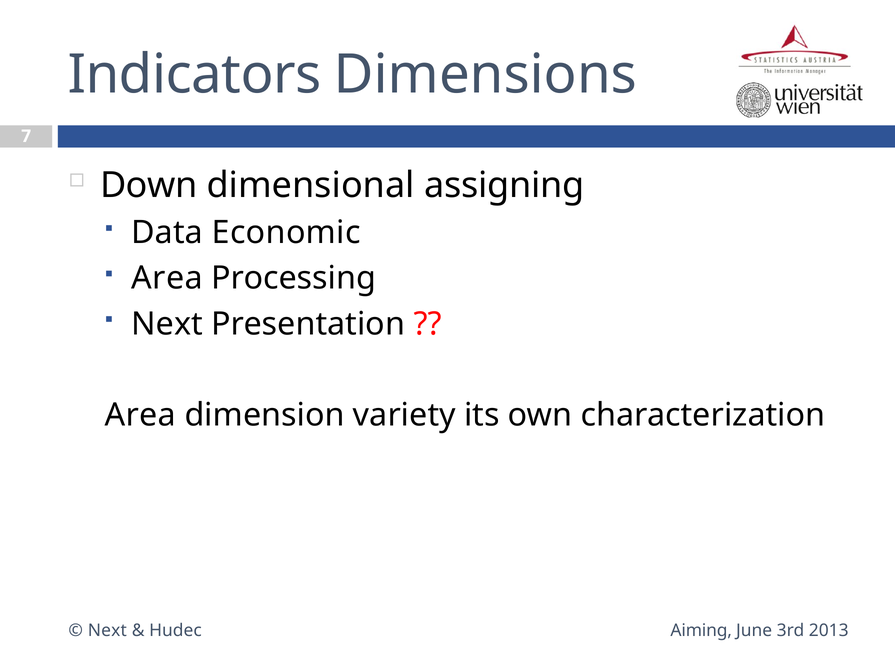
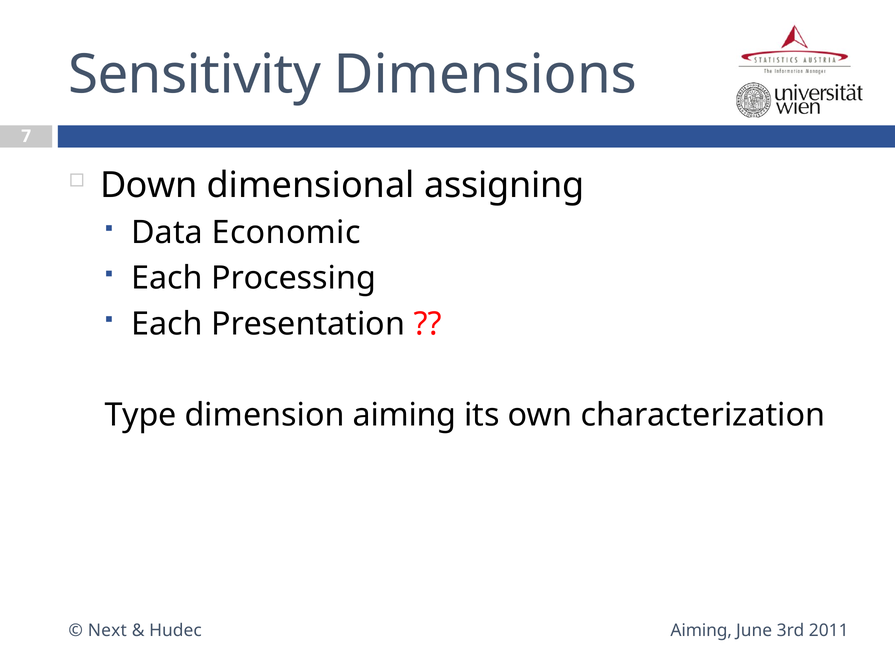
Indicators: Indicators -> Sensitivity
Area at (167, 278): Area -> Each
Next at (167, 324): Next -> Each
Area at (140, 415): Area -> Type
dimension variety: variety -> aiming
2013: 2013 -> 2011
